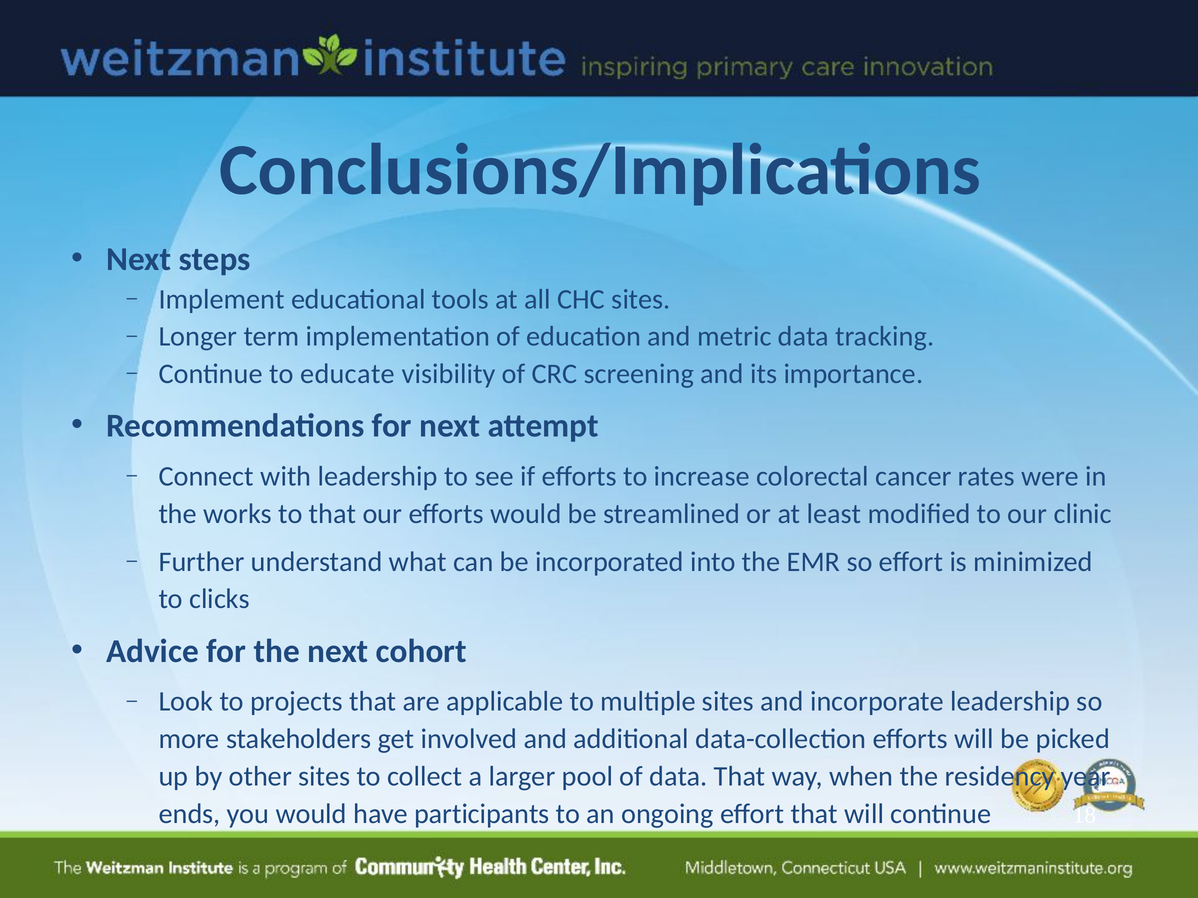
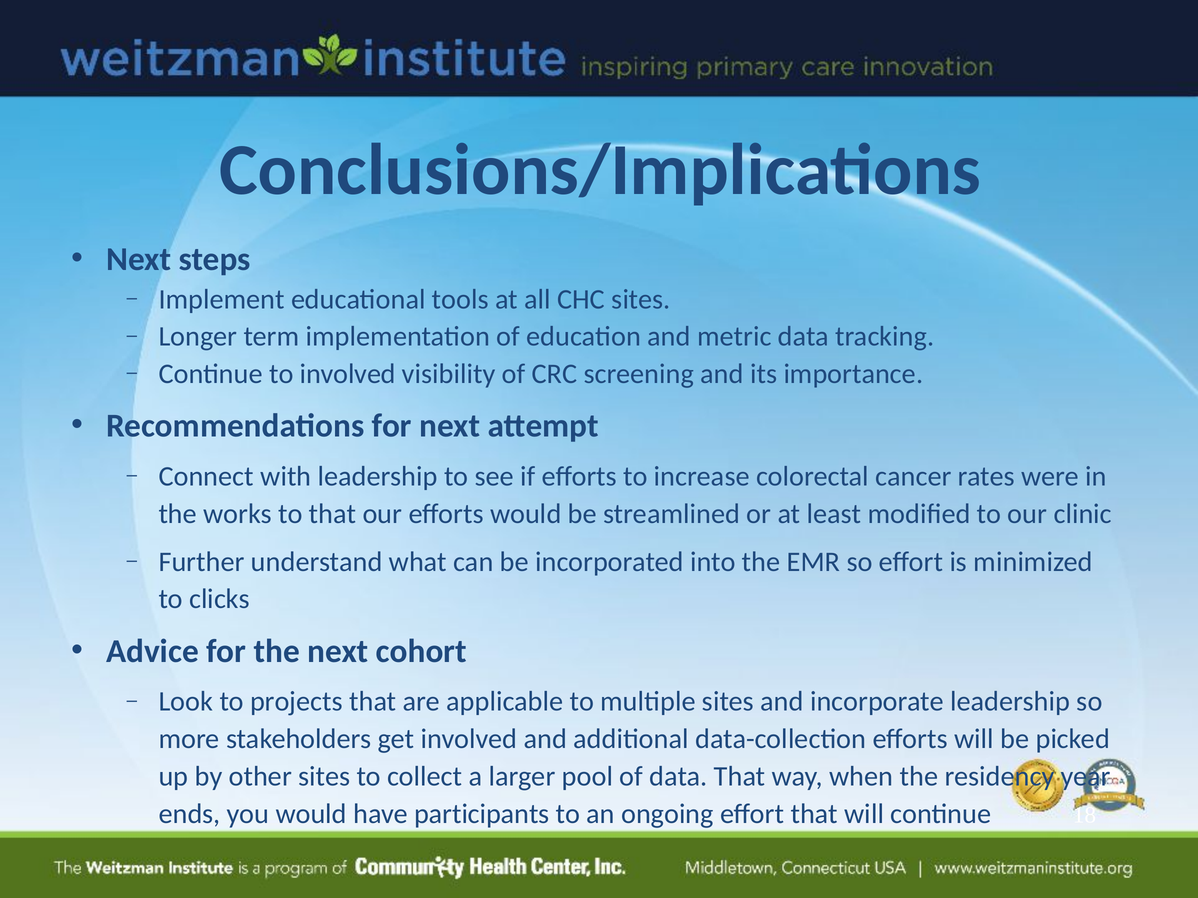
to educate: educate -> involved
